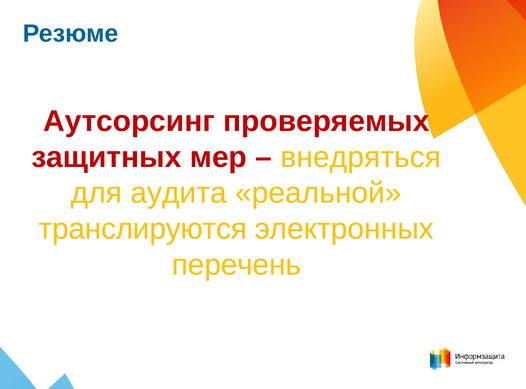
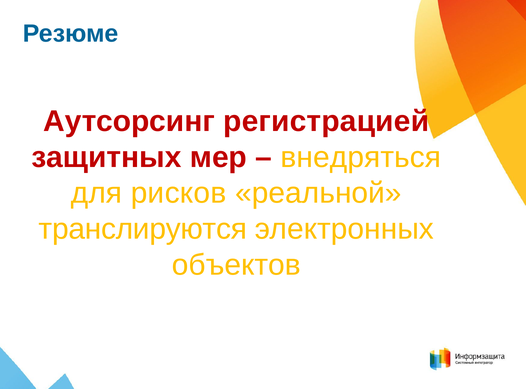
проверяемых: проверяемых -> регистрацией
аудита: аудита -> рисков
перечень: перечень -> объектов
